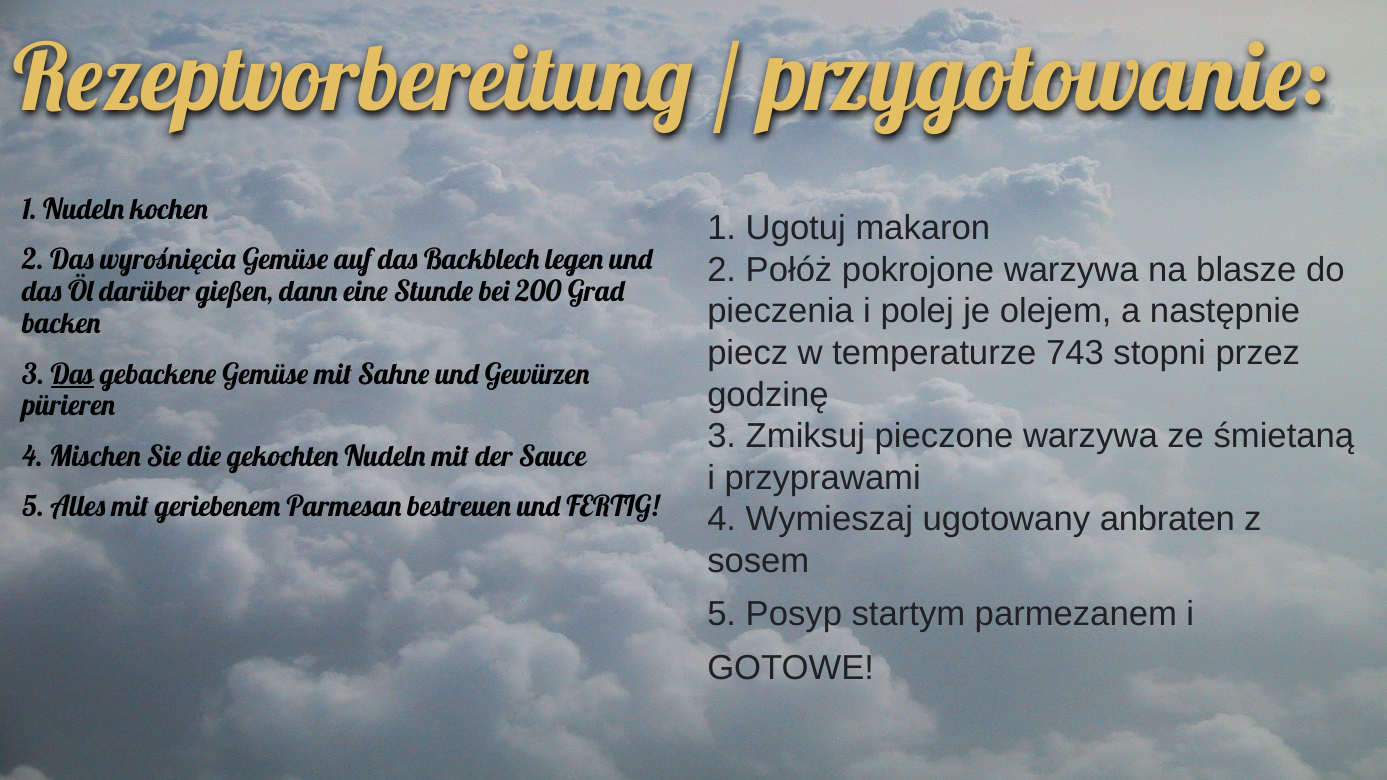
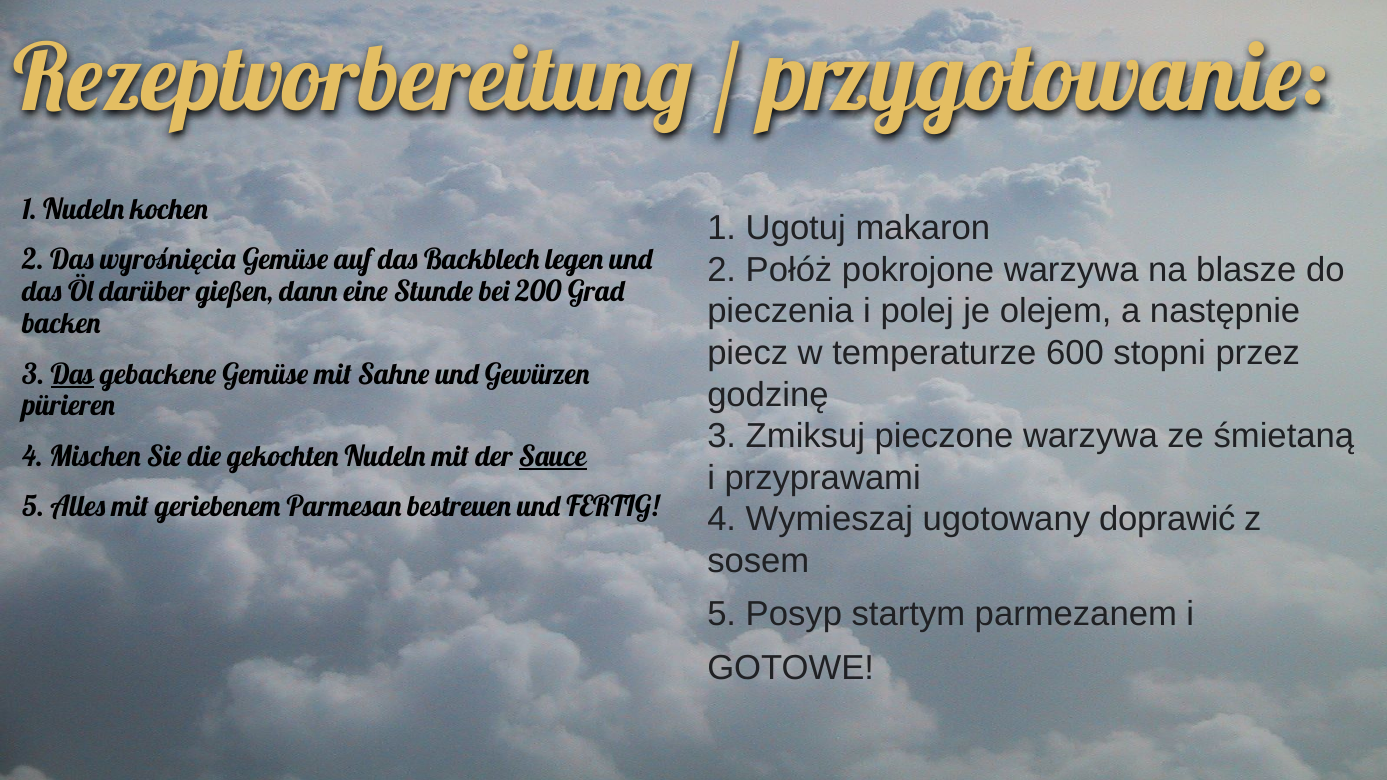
743: 743 -> 600
Sauce underline: none -> present
anbraten: anbraten -> doprawić
